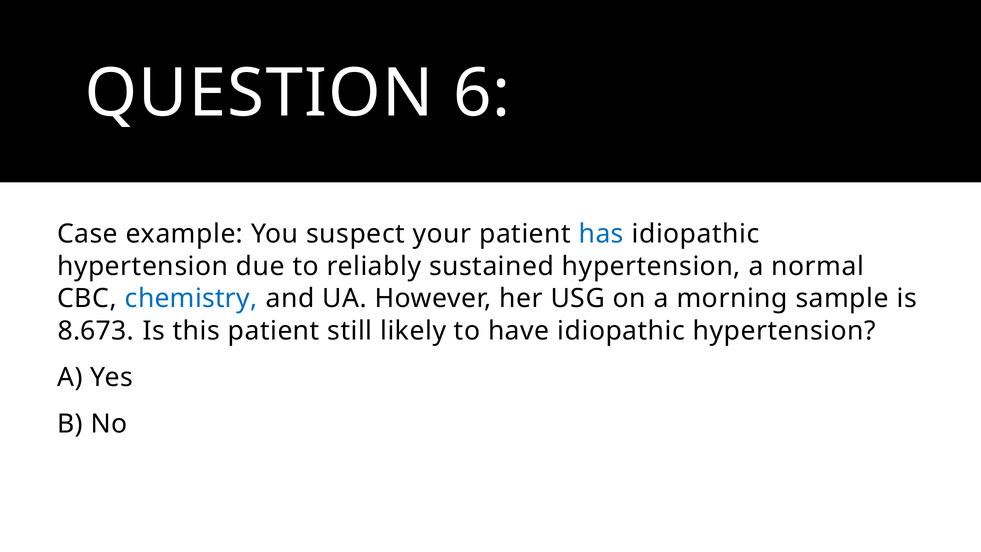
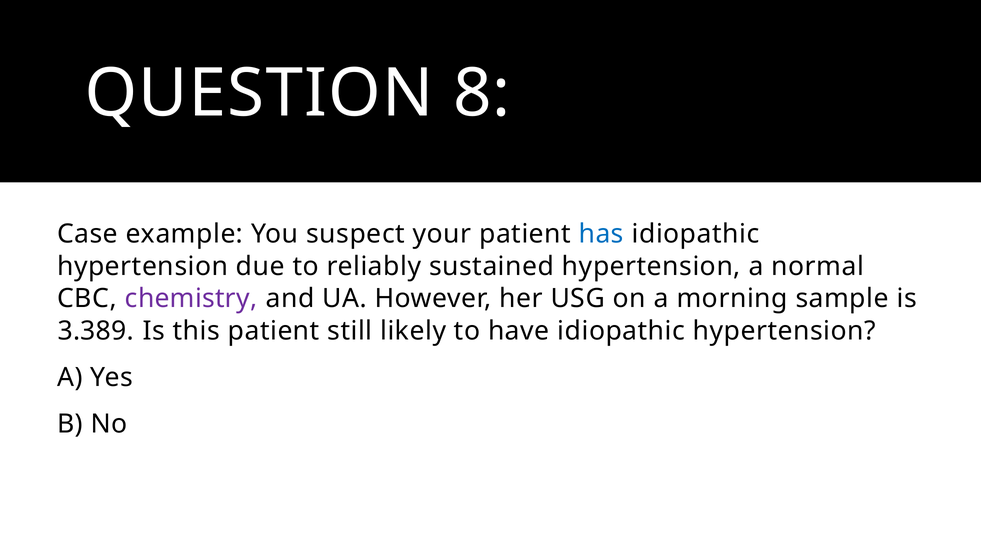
6: 6 -> 8
chemistry colour: blue -> purple
8.673: 8.673 -> 3.389
